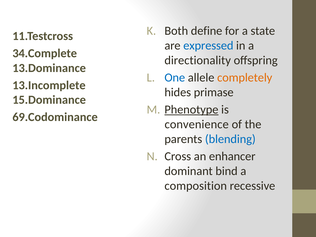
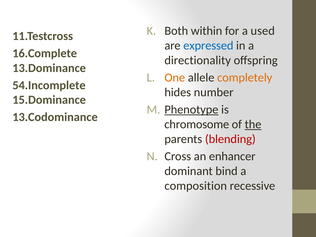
define: define -> within
state: state -> used
34.Complete: 34.Complete -> 16.Complete
One colour: blue -> orange
13.Incomplete: 13.Incomplete -> 54.Incomplete
primase: primase -> number
69.Codominance: 69.Codominance -> 13.Codominance
convenience: convenience -> chromosome
the underline: none -> present
blending colour: blue -> red
